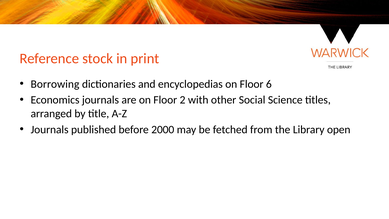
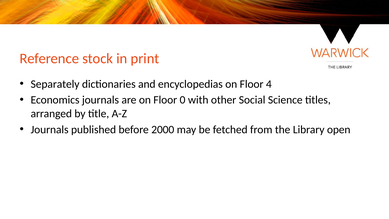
Borrowing: Borrowing -> Separately
6: 6 -> 4
2: 2 -> 0
